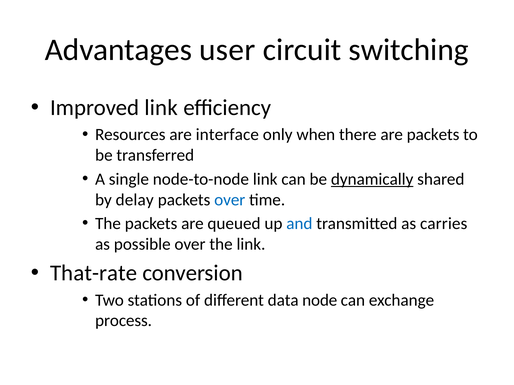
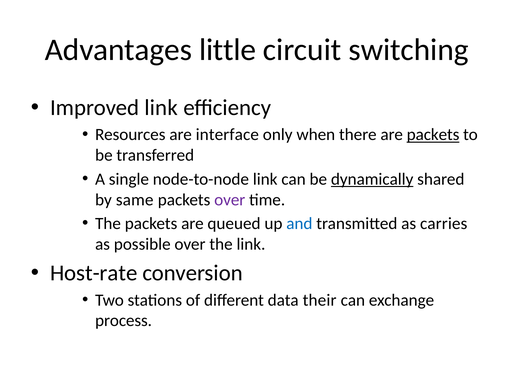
user: user -> little
packets at (433, 135) underline: none -> present
delay: delay -> same
over at (230, 200) colour: blue -> purple
That-rate: That-rate -> Host-rate
node: node -> their
